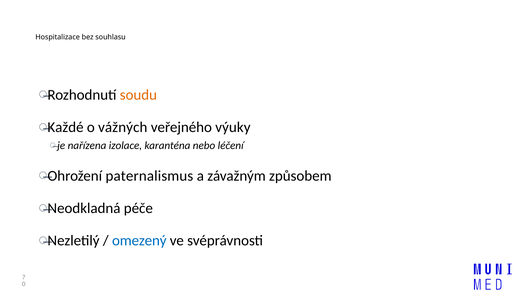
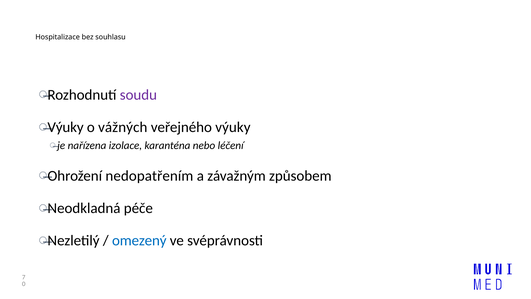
soudu colour: orange -> purple
Každé at (66, 127): Každé -> Výuky
paternalismus: paternalismus -> nedopatřením
